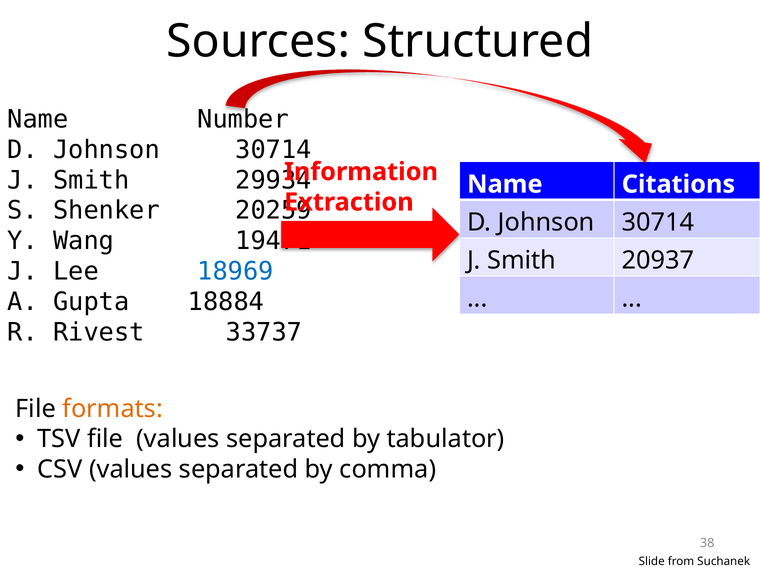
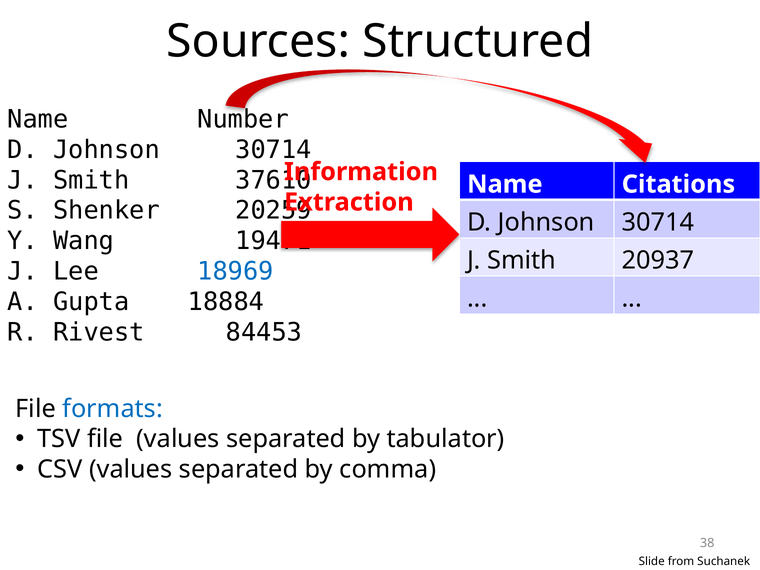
29934: 29934 -> 37610
33737: 33737 -> 84453
formats colour: orange -> blue
